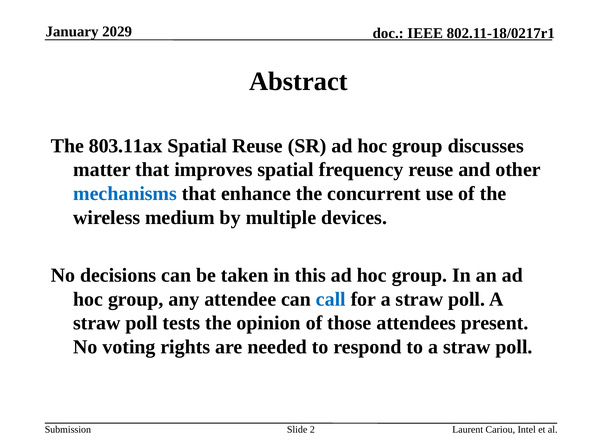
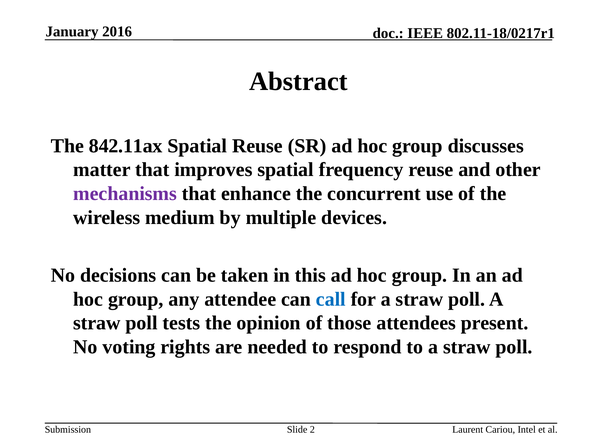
2029: 2029 -> 2016
803.11ax: 803.11ax -> 842.11ax
mechanisms colour: blue -> purple
